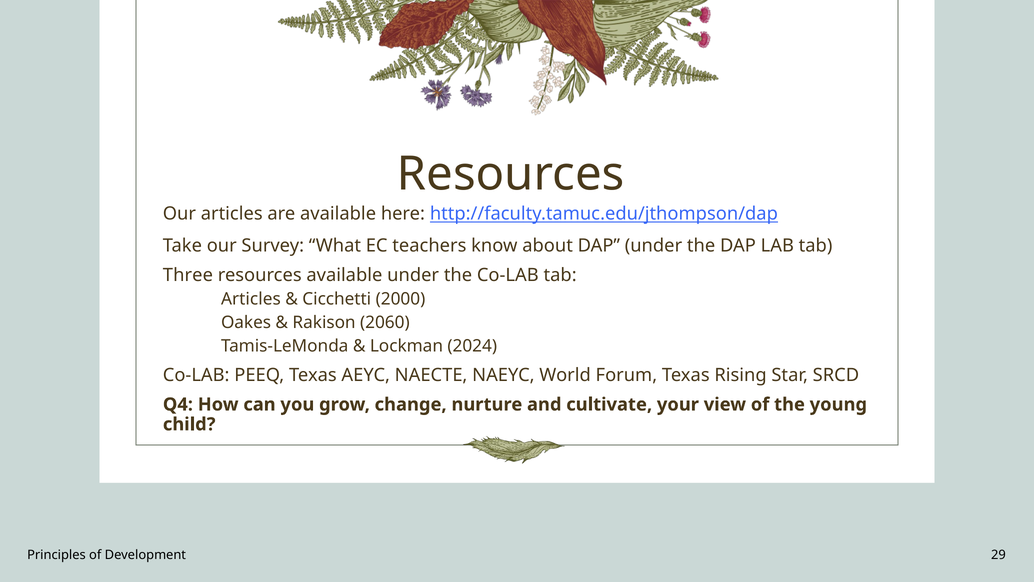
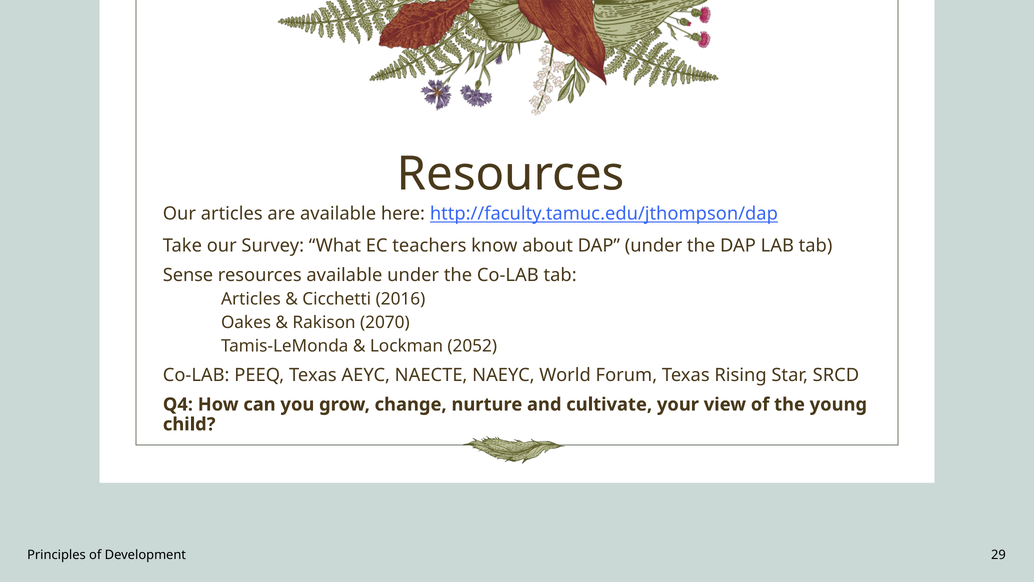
Three: Three -> Sense
2000: 2000 -> 2016
2060: 2060 -> 2070
2024: 2024 -> 2052
